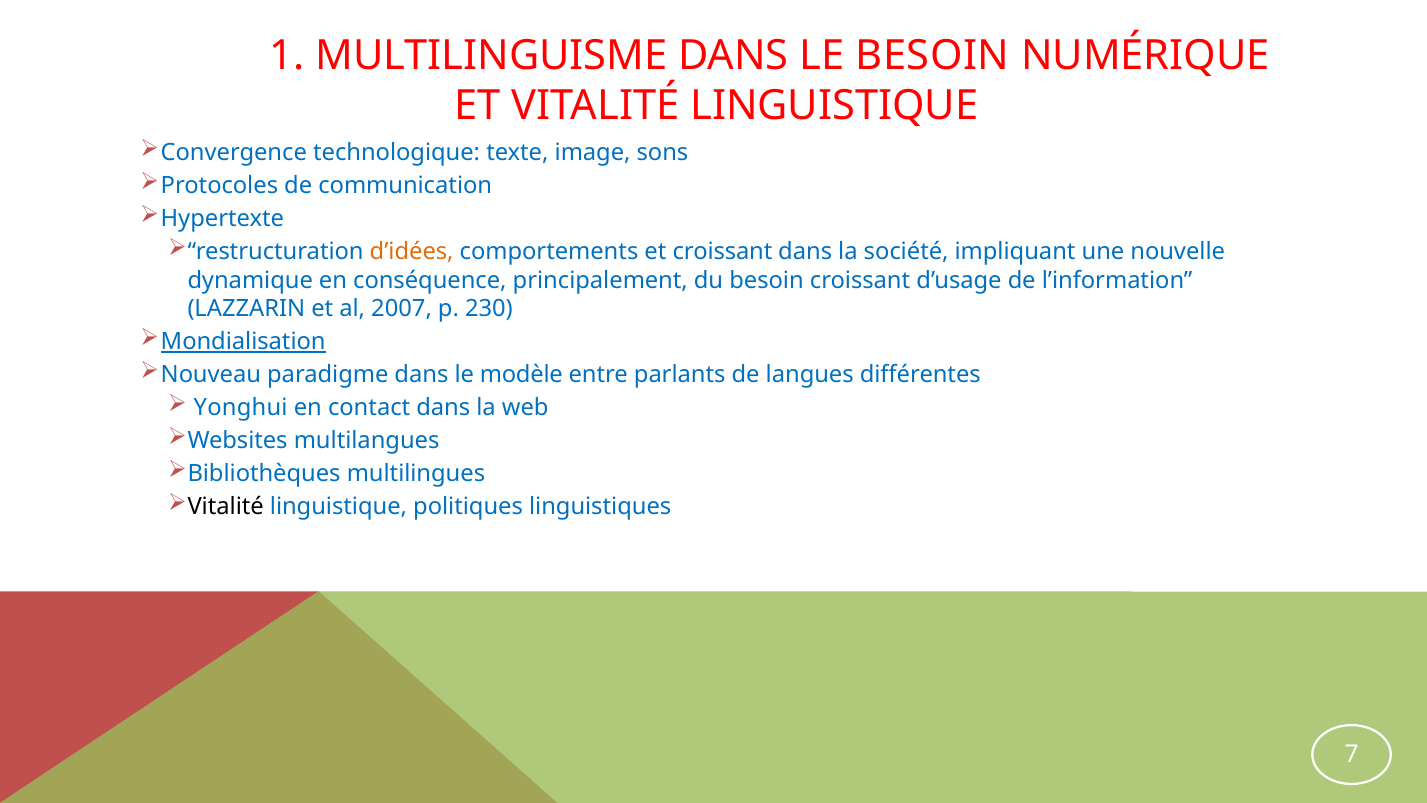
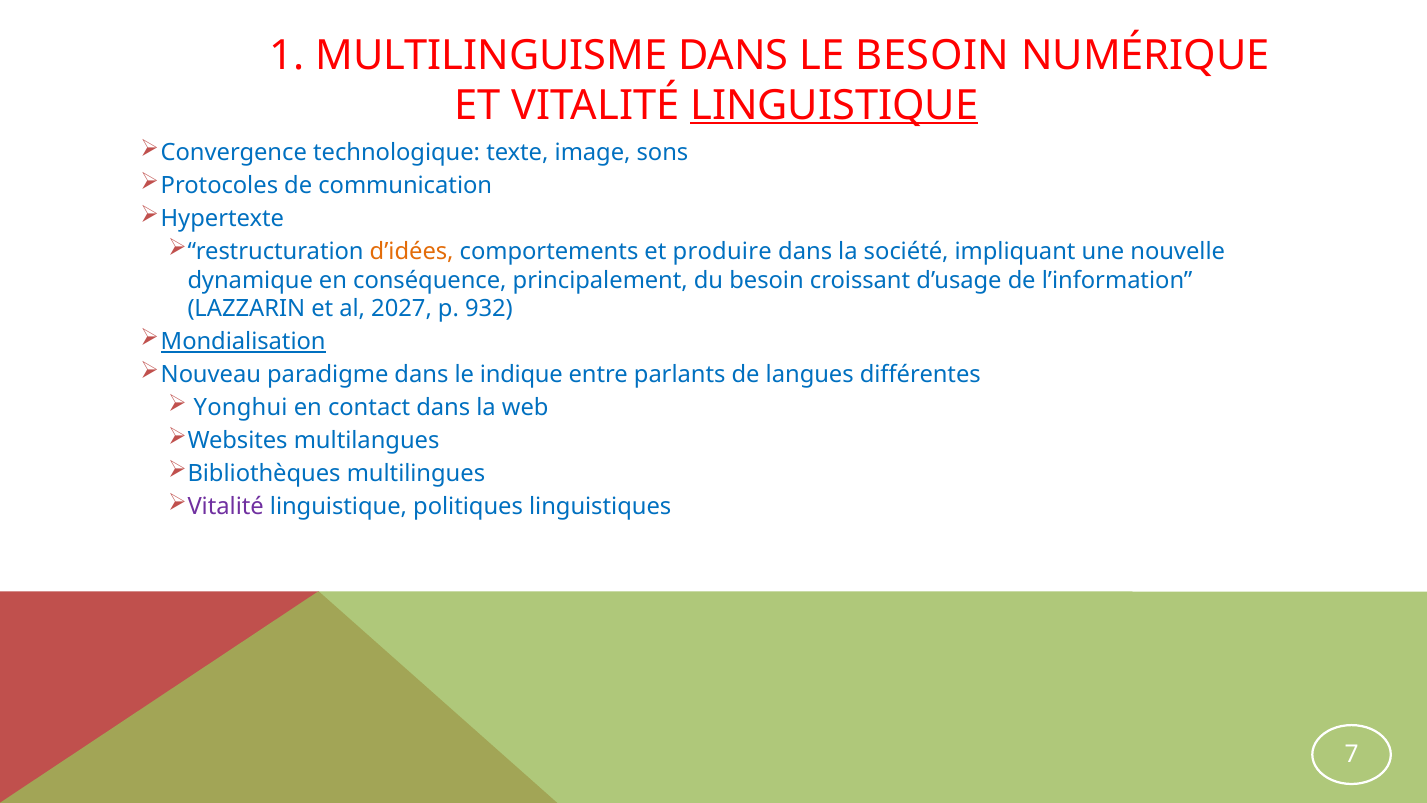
LINGUISTIQUE at (834, 105) underline: none -> present
et croissant: croissant -> produire
2007: 2007 -> 2027
230: 230 -> 932
modèle: modèle -> indique
Vitalité at (226, 507) colour: black -> purple
